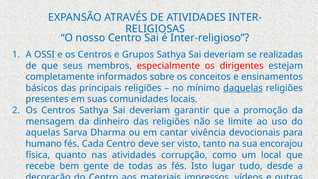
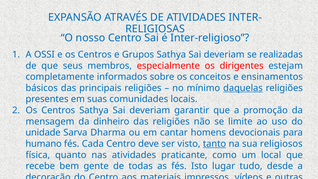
aquelas: aquelas -> unidade
vivência: vivência -> homens
tanto underline: none -> present
encorajou: encorajou -> religiosos
corrupção: corrupção -> praticante
